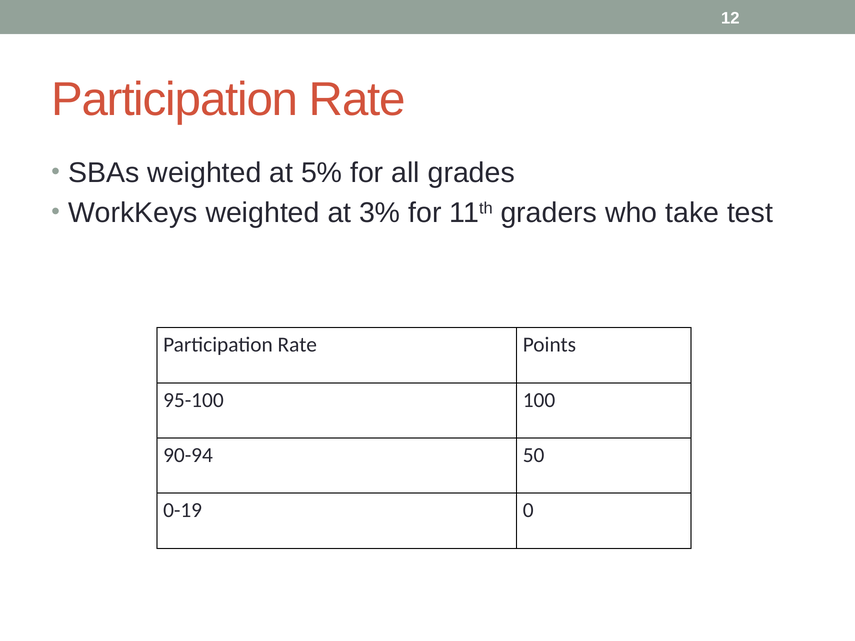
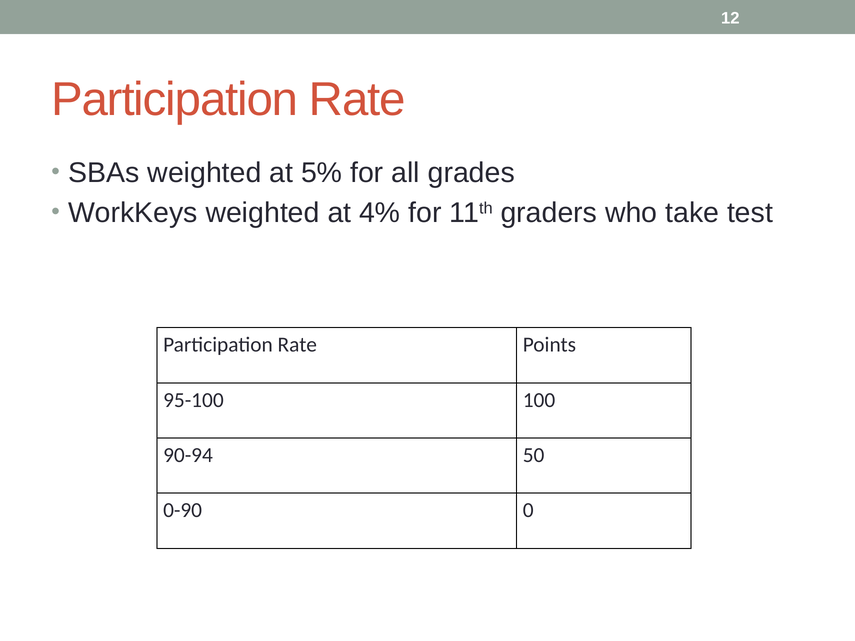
3%: 3% -> 4%
0-19: 0-19 -> 0-90
